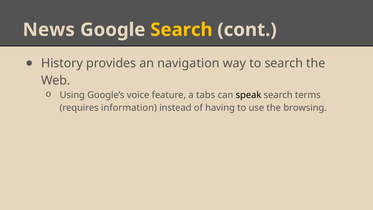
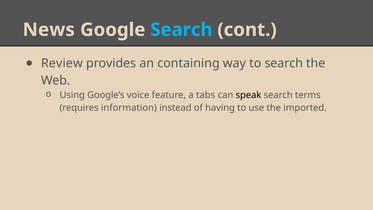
Search at (181, 30) colour: yellow -> light blue
History: History -> Review
navigation: navigation -> containing
browsing: browsing -> imported
